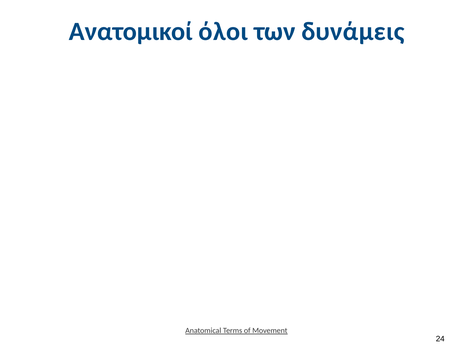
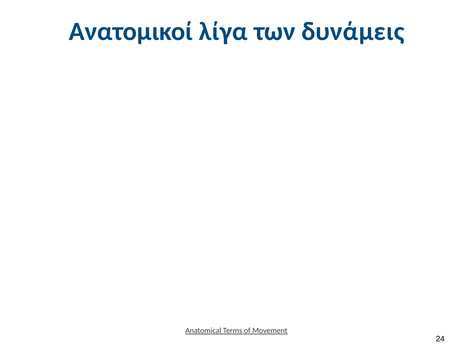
όλοι: όλοι -> λίγα
